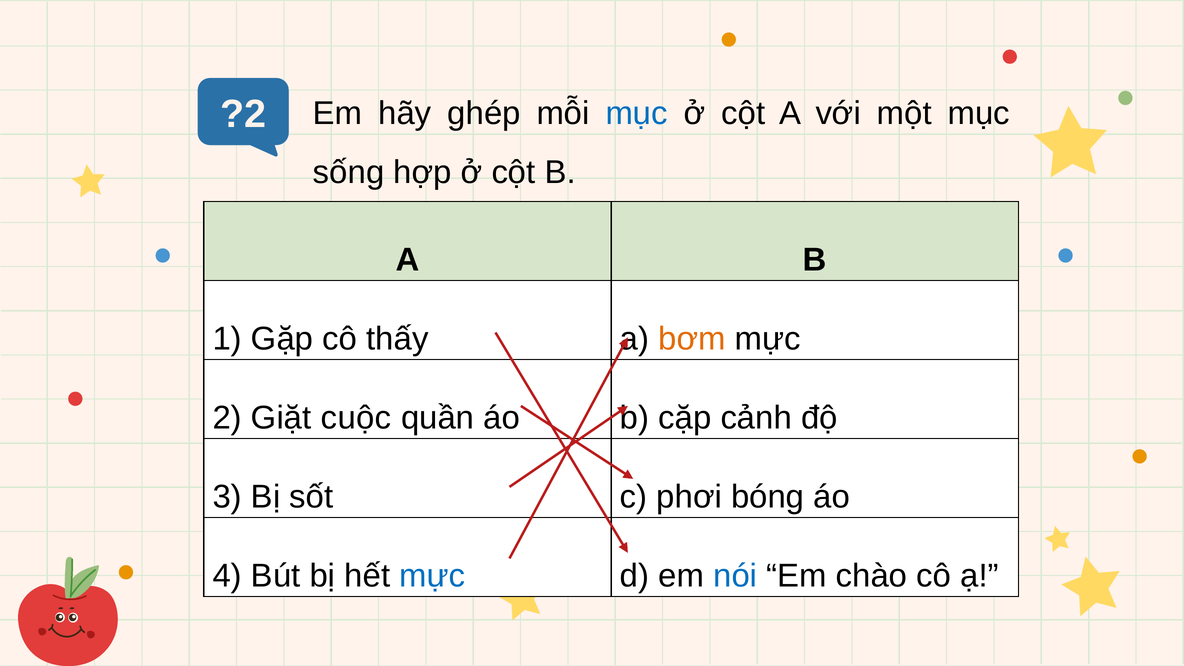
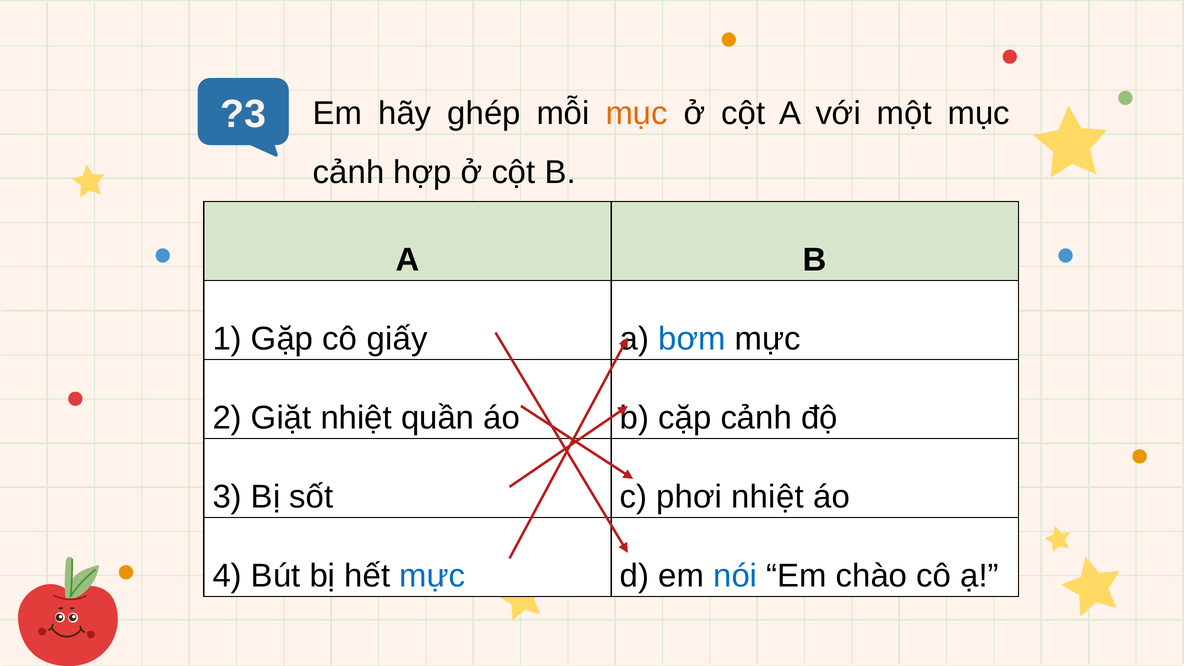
?2: ?2 -> ?3
mục at (637, 113) colour: blue -> orange
sống at (349, 172): sống -> cảnh
thấy: thấy -> giấy
bơm colour: orange -> blue
Giặt cuộc: cuộc -> nhiệt
phơi bóng: bóng -> nhiệt
